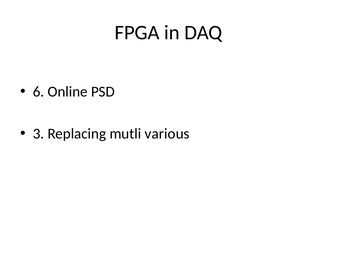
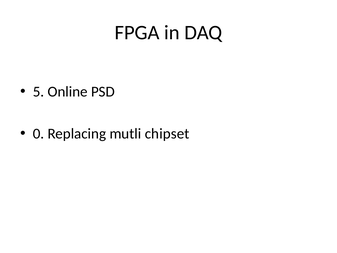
6: 6 -> 5
3: 3 -> 0
various: various -> chipset
